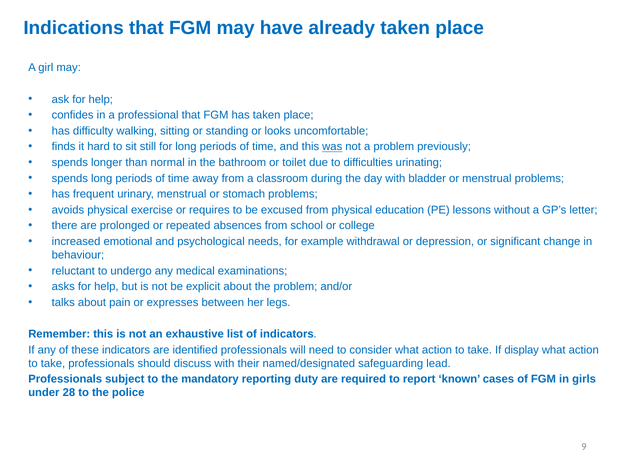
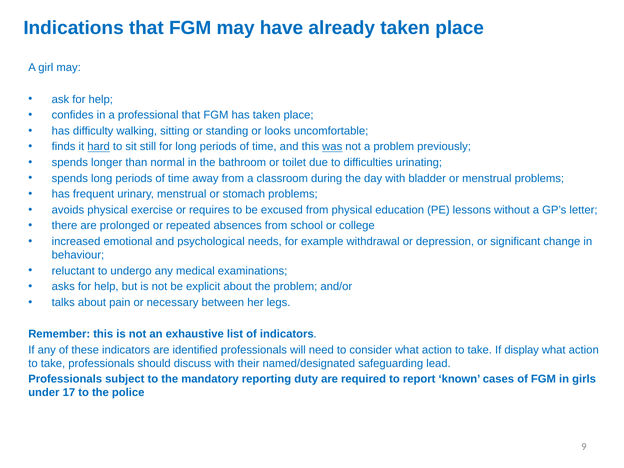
hard underline: none -> present
expresses: expresses -> necessary
28: 28 -> 17
